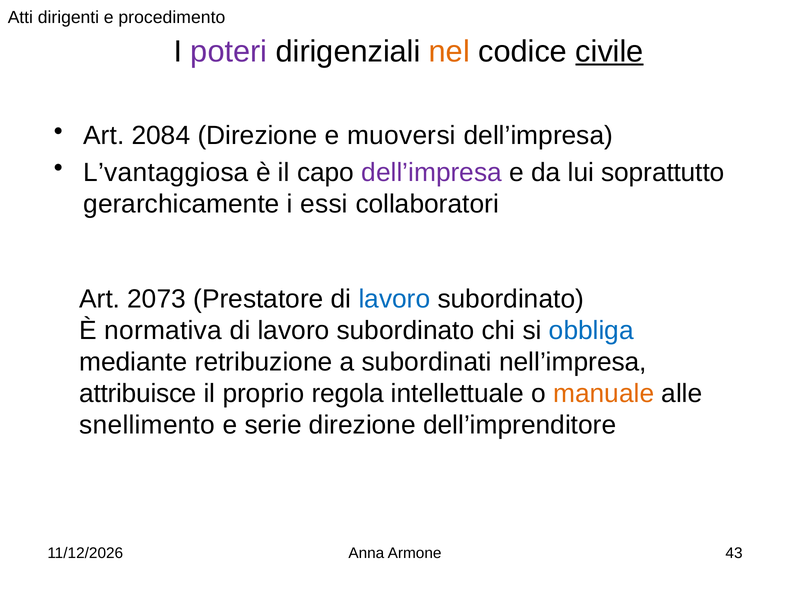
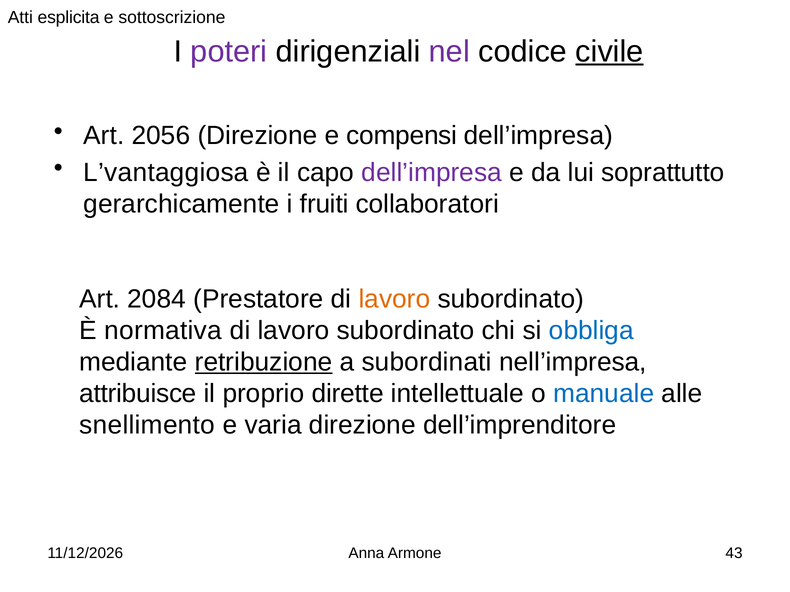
dirigenti: dirigenti -> esplicita
procedimento: procedimento -> sottoscrizione
nel colour: orange -> purple
2084: 2084 -> 2056
muoversi: muoversi -> compensi
essi: essi -> fruiti
2073: 2073 -> 2084
lavoro at (394, 299) colour: blue -> orange
retribuzione underline: none -> present
regola: regola -> dirette
manuale colour: orange -> blue
serie: serie -> varia
